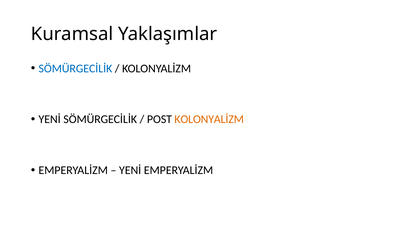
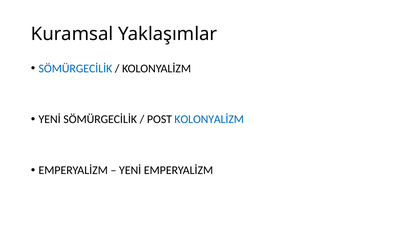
KOLONYALİZM at (209, 120) colour: orange -> blue
